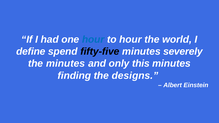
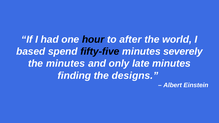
hour at (93, 40) colour: blue -> black
to hour: hour -> after
define: define -> based
this: this -> late
